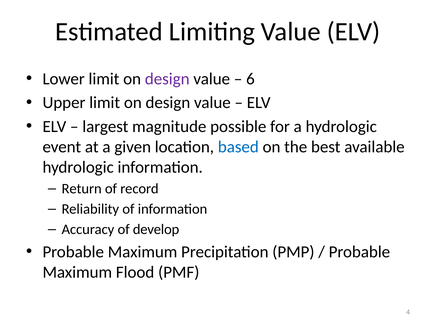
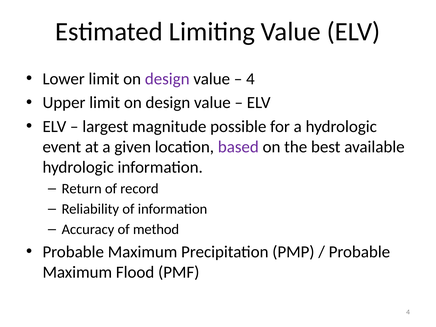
6 at (250, 79): 6 -> 4
based colour: blue -> purple
develop: develop -> method
